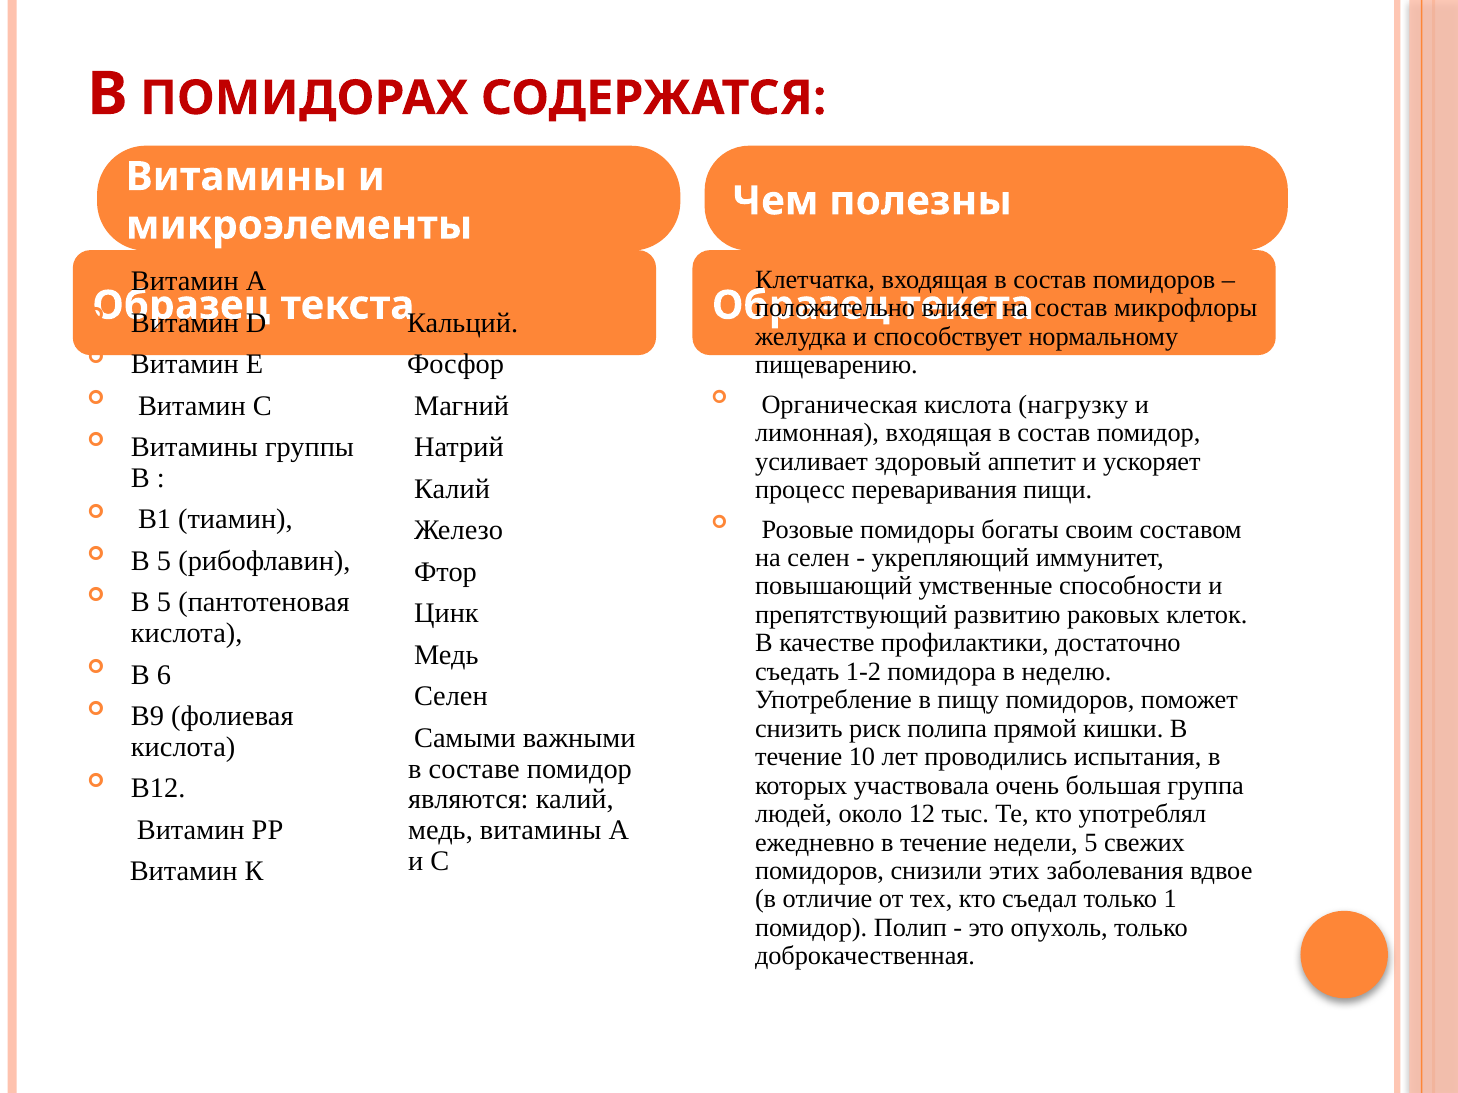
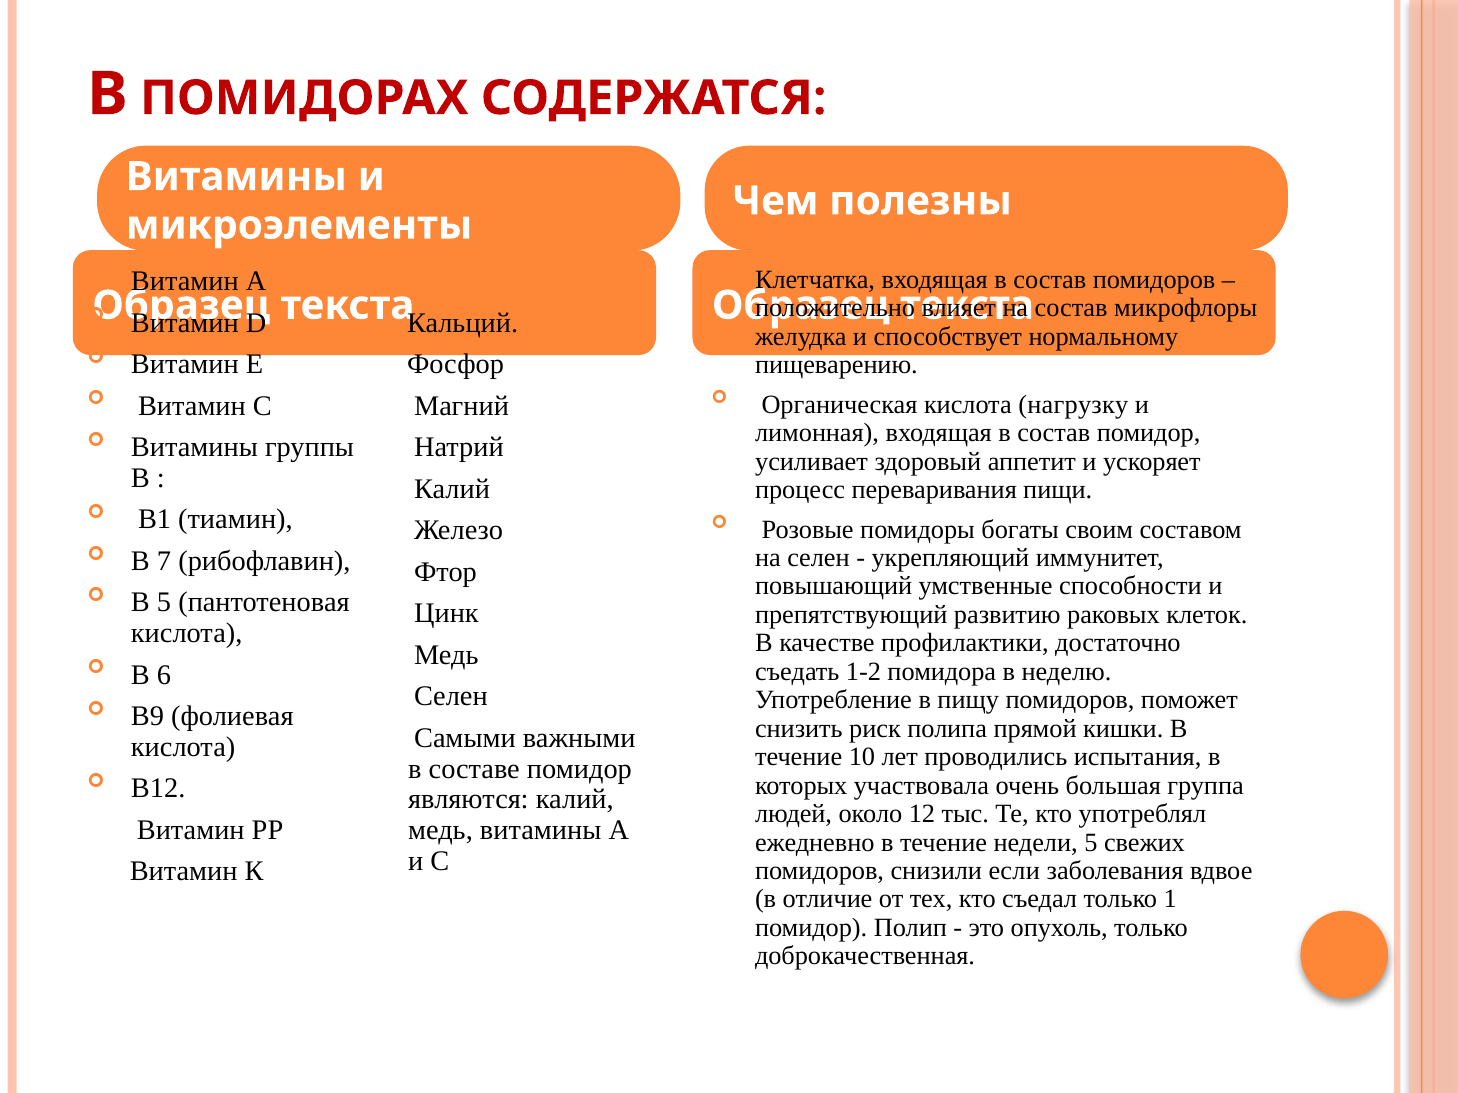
5 at (164, 561): 5 -> 7
этих: этих -> если
